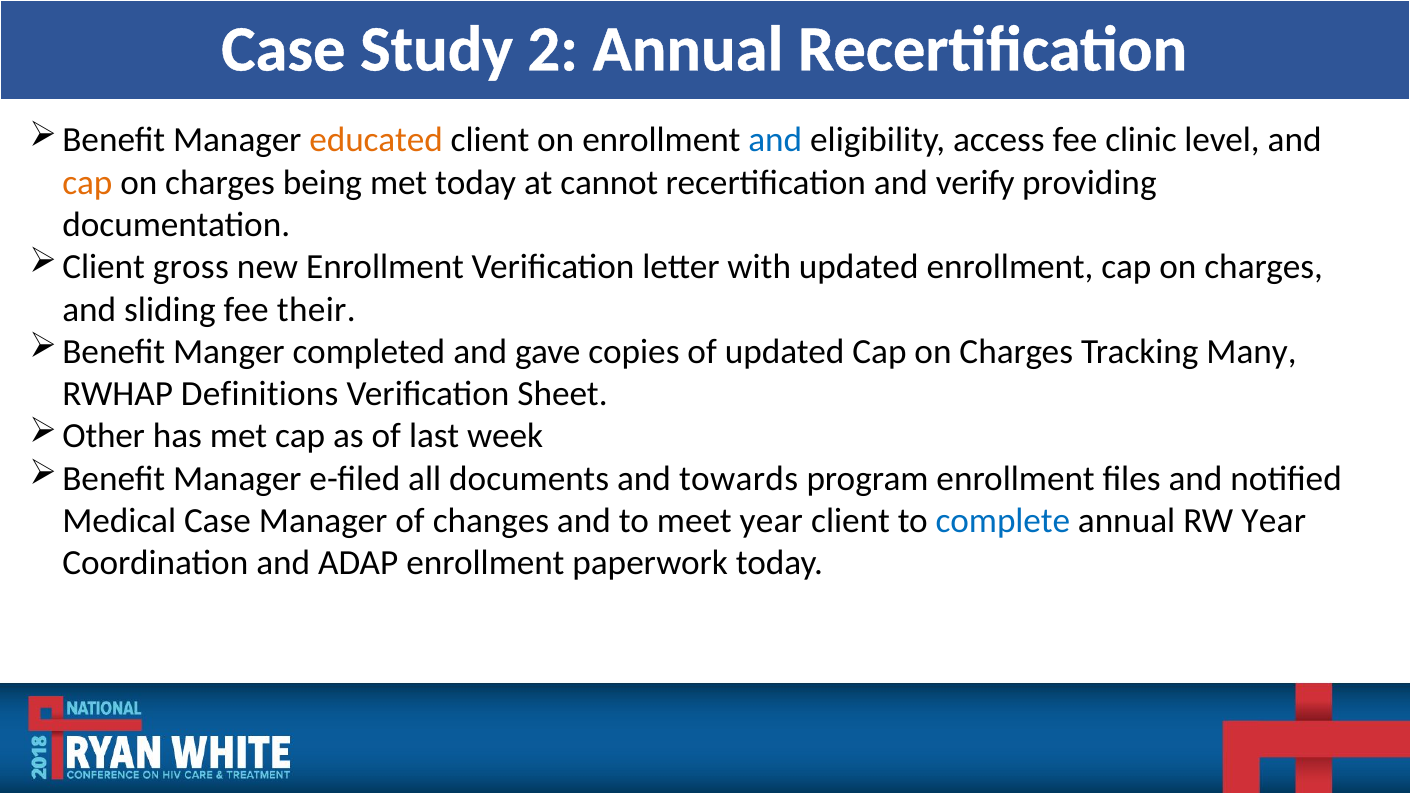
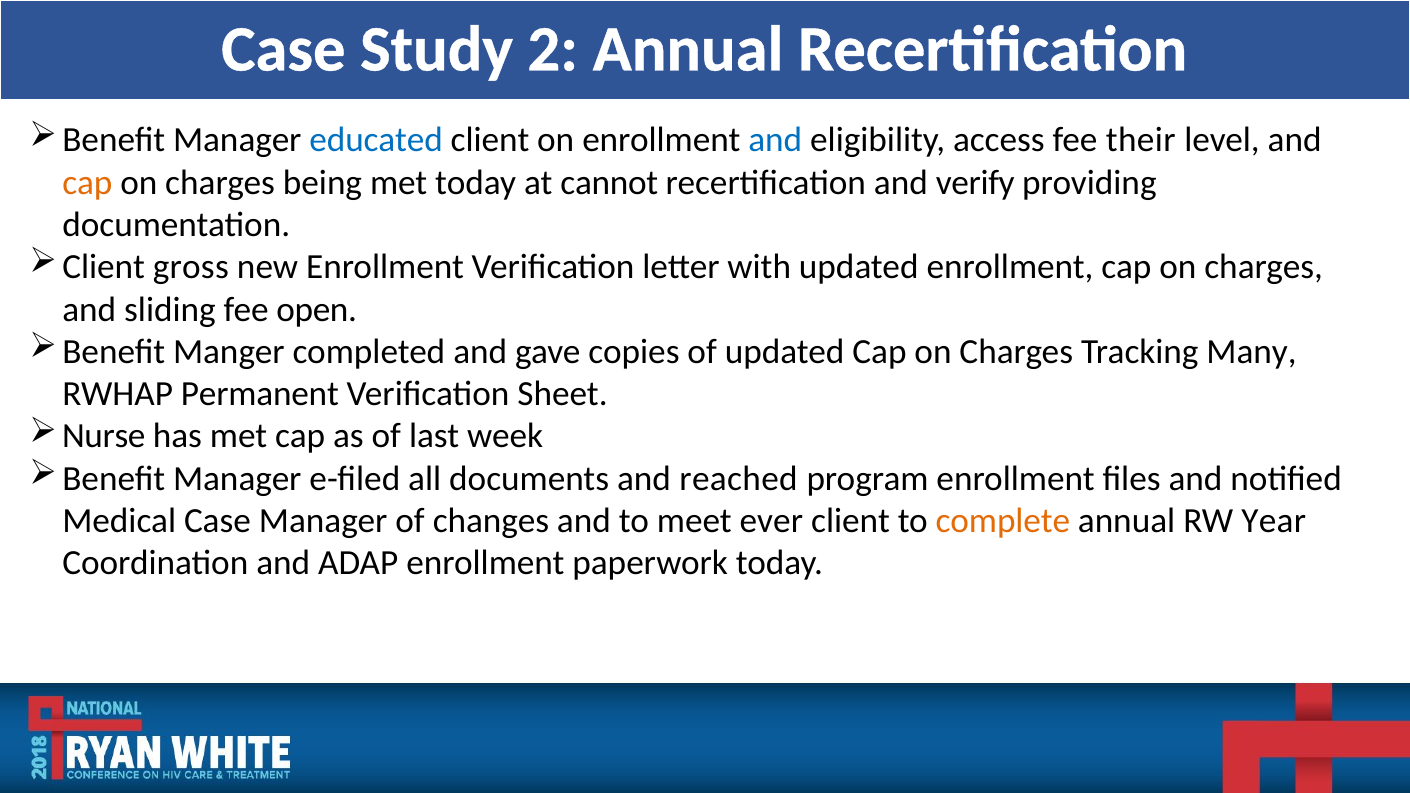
educated colour: orange -> blue
clinic: clinic -> their
their: their -> open
Definitions: Definitions -> Permanent
Other: Other -> Nurse
towards: towards -> reached
meet year: year -> ever
complete colour: blue -> orange
